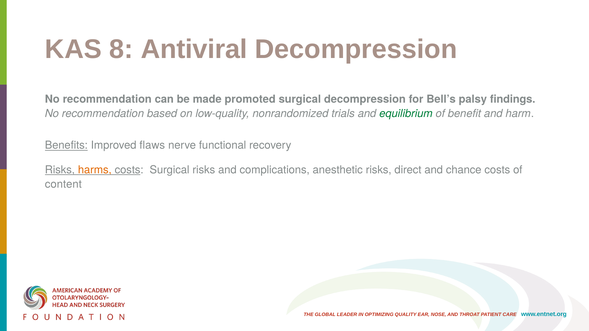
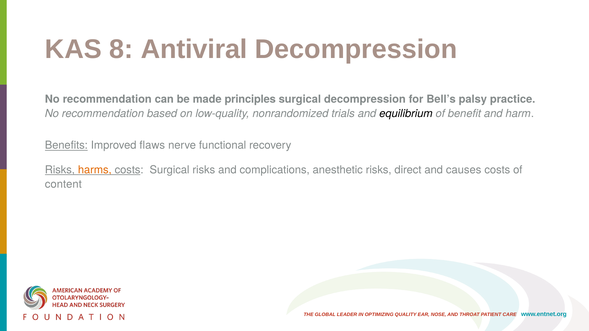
promoted: promoted -> principles
findings: findings -> practice
equilibrium colour: green -> black
chance: chance -> causes
